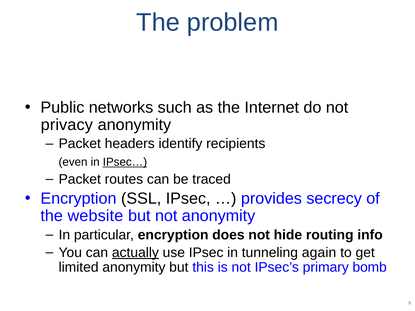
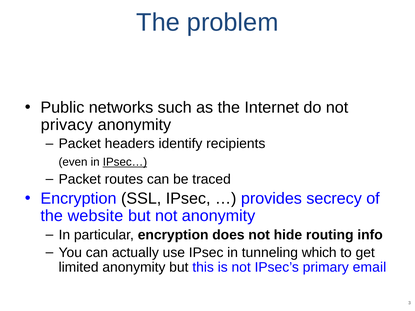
actually underline: present -> none
again: again -> which
bomb: bomb -> email
